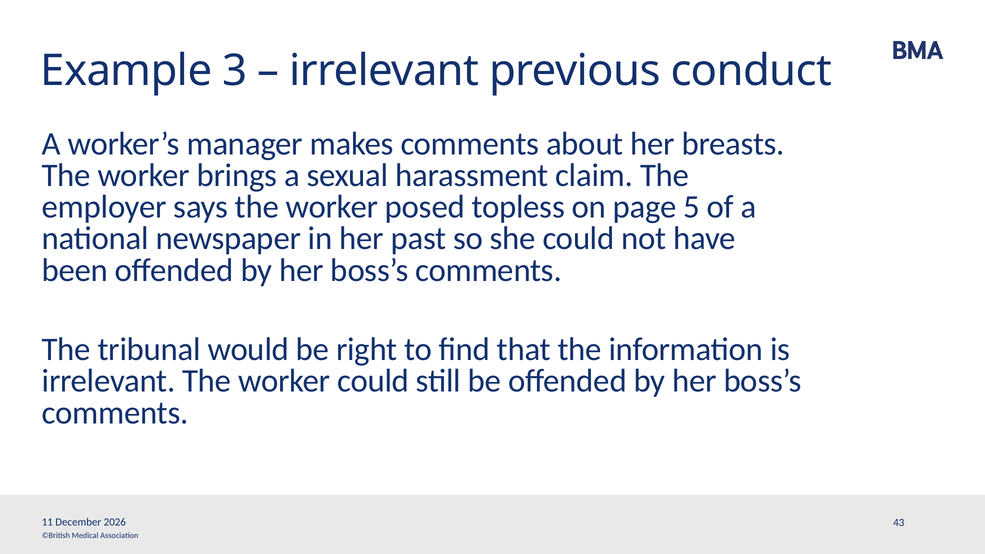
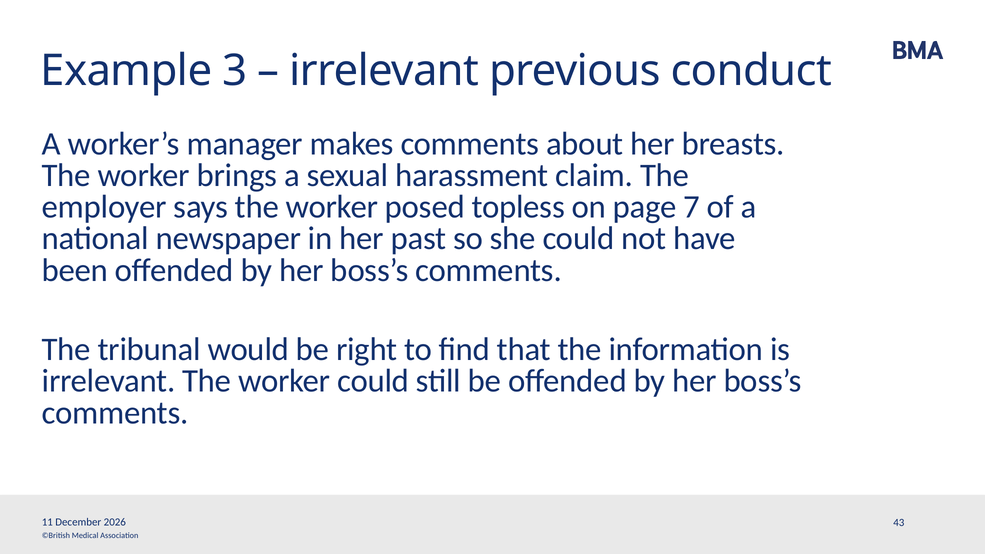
5: 5 -> 7
